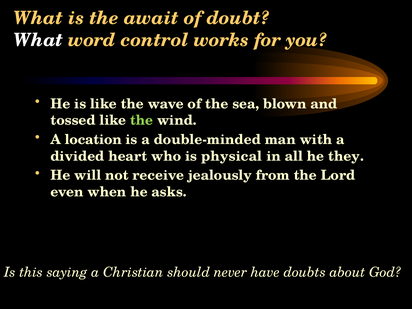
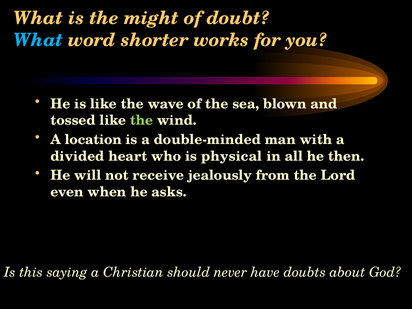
await: await -> might
What at (38, 40) colour: white -> light blue
control: control -> shorter
they: they -> then
